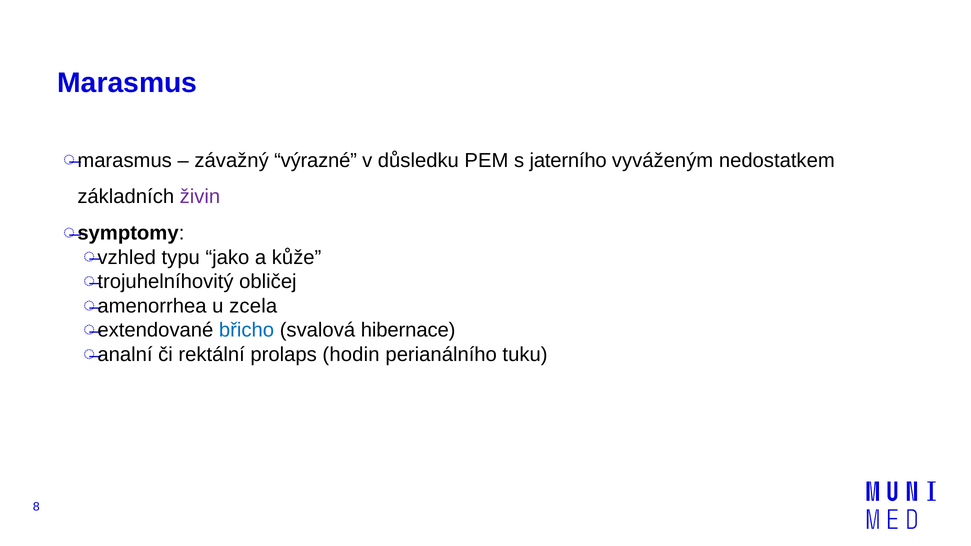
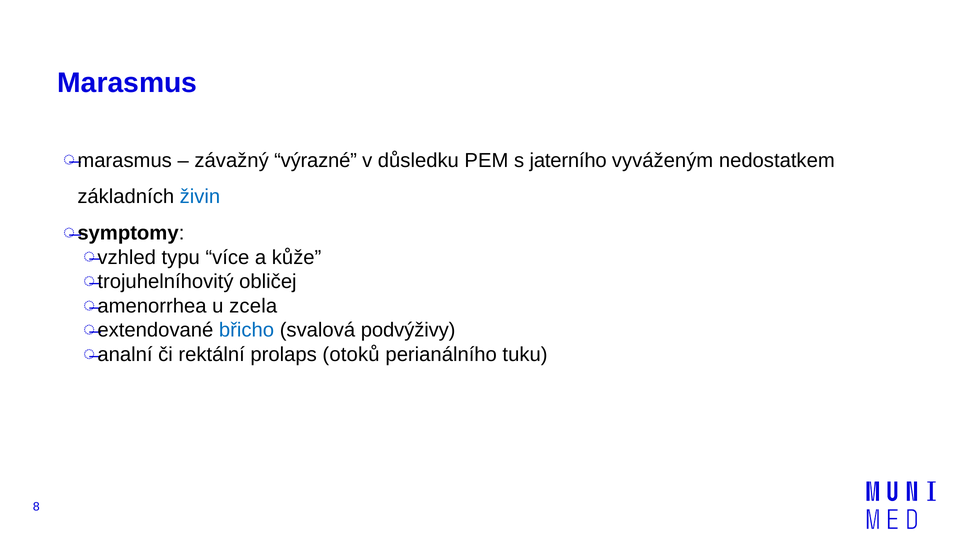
živin colour: purple -> blue
jako: jako -> více
hibernace: hibernace -> podvýživy
hodin: hodin -> otoků
